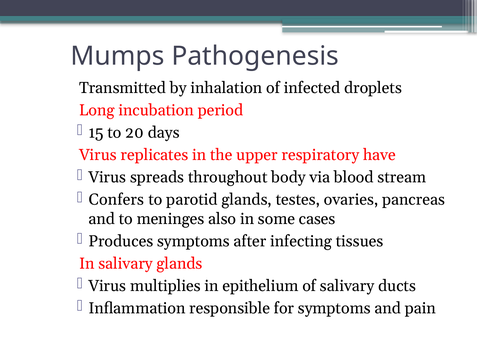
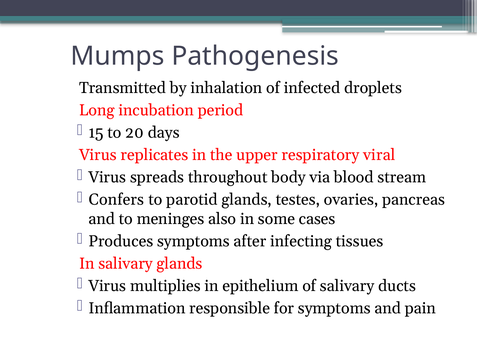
have: have -> viral
